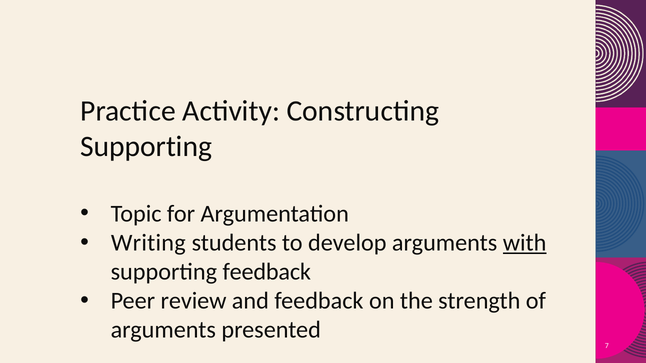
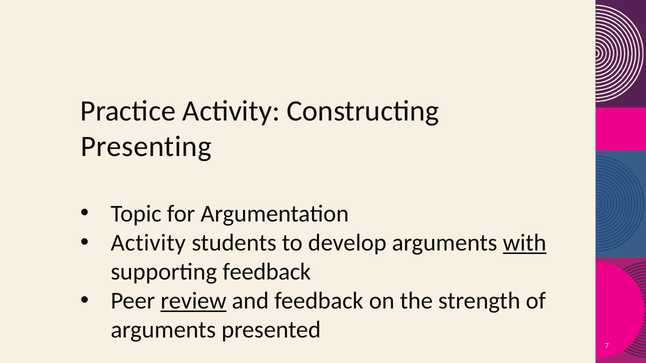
Supporting at (146, 147): Supporting -> Presenting
Writing at (148, 243): Writing -> Activity
review underline: none -> present
